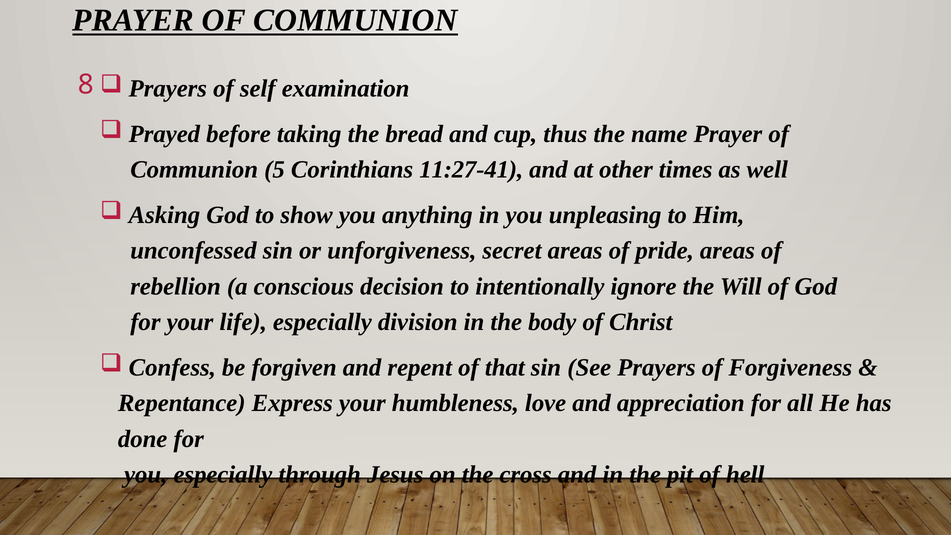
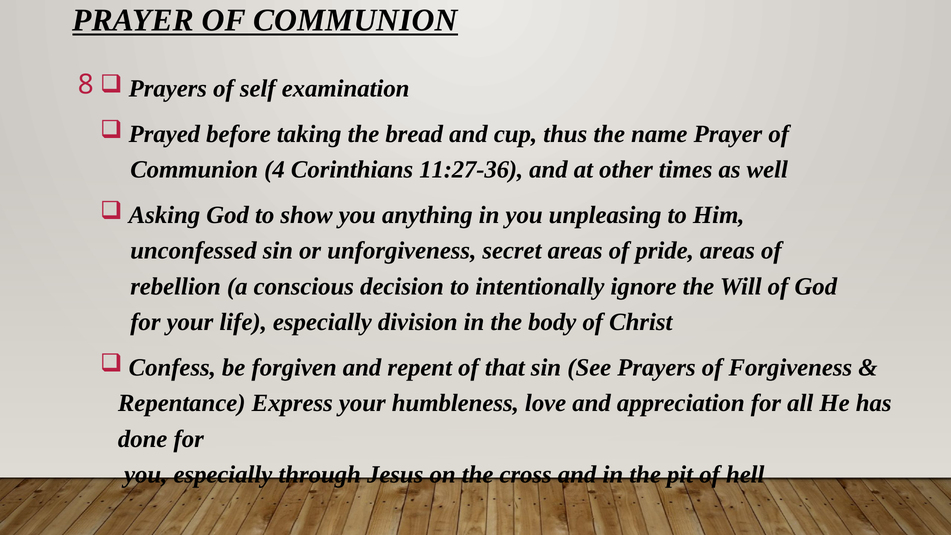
5: 5 -> 4
11:27-41: 11:27-41 -> 11:27-36
